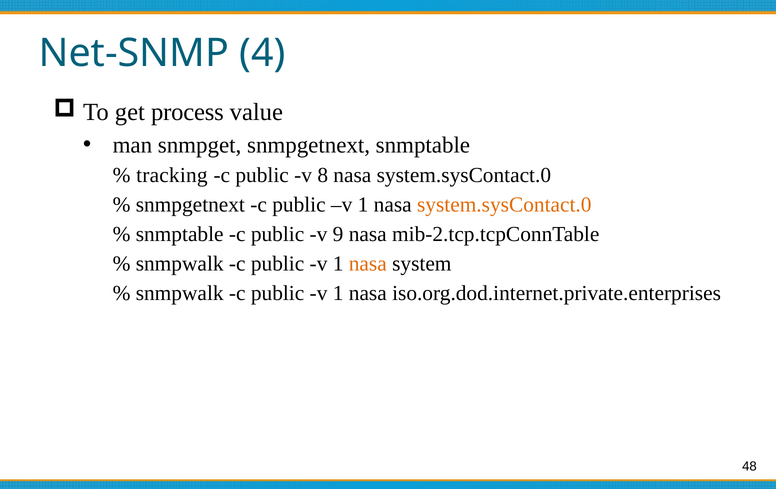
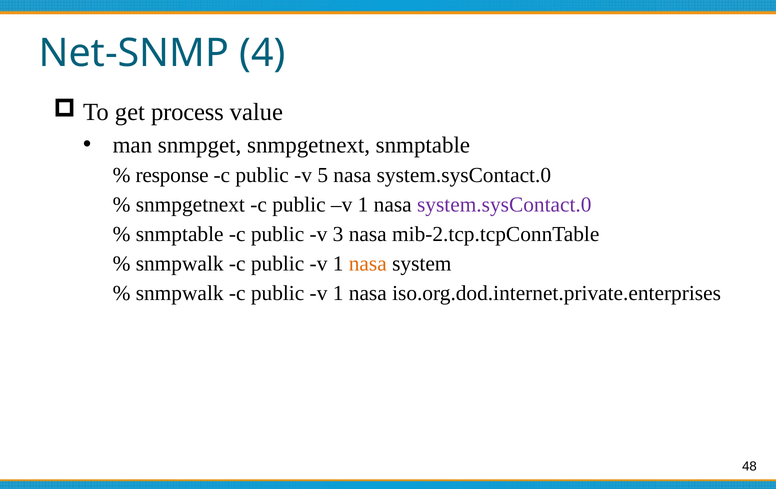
tracking: tracking -> response
8: 8 -> 5
system.sysContact.0 at (504, 205) colour: orange -> purple
9: 9 -> 3
